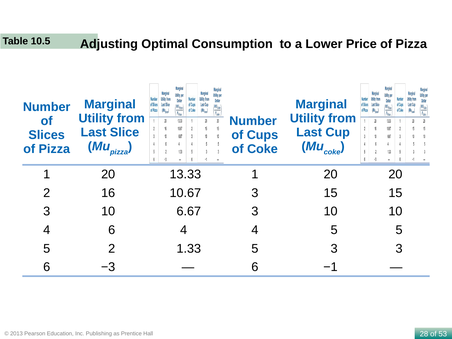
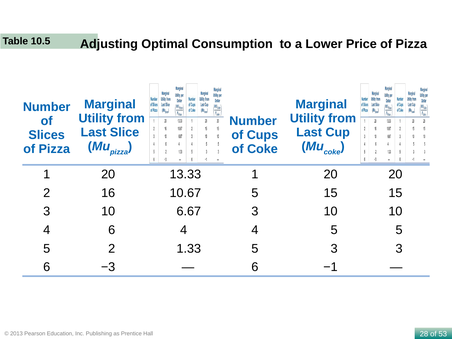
10.67 3: 3 -> 5
